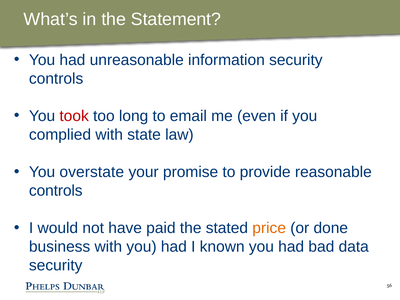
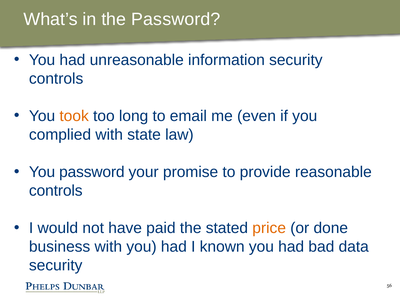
the Statement: Statement -> Password
took colour: red -> orange
You overstate: overstate -> password
